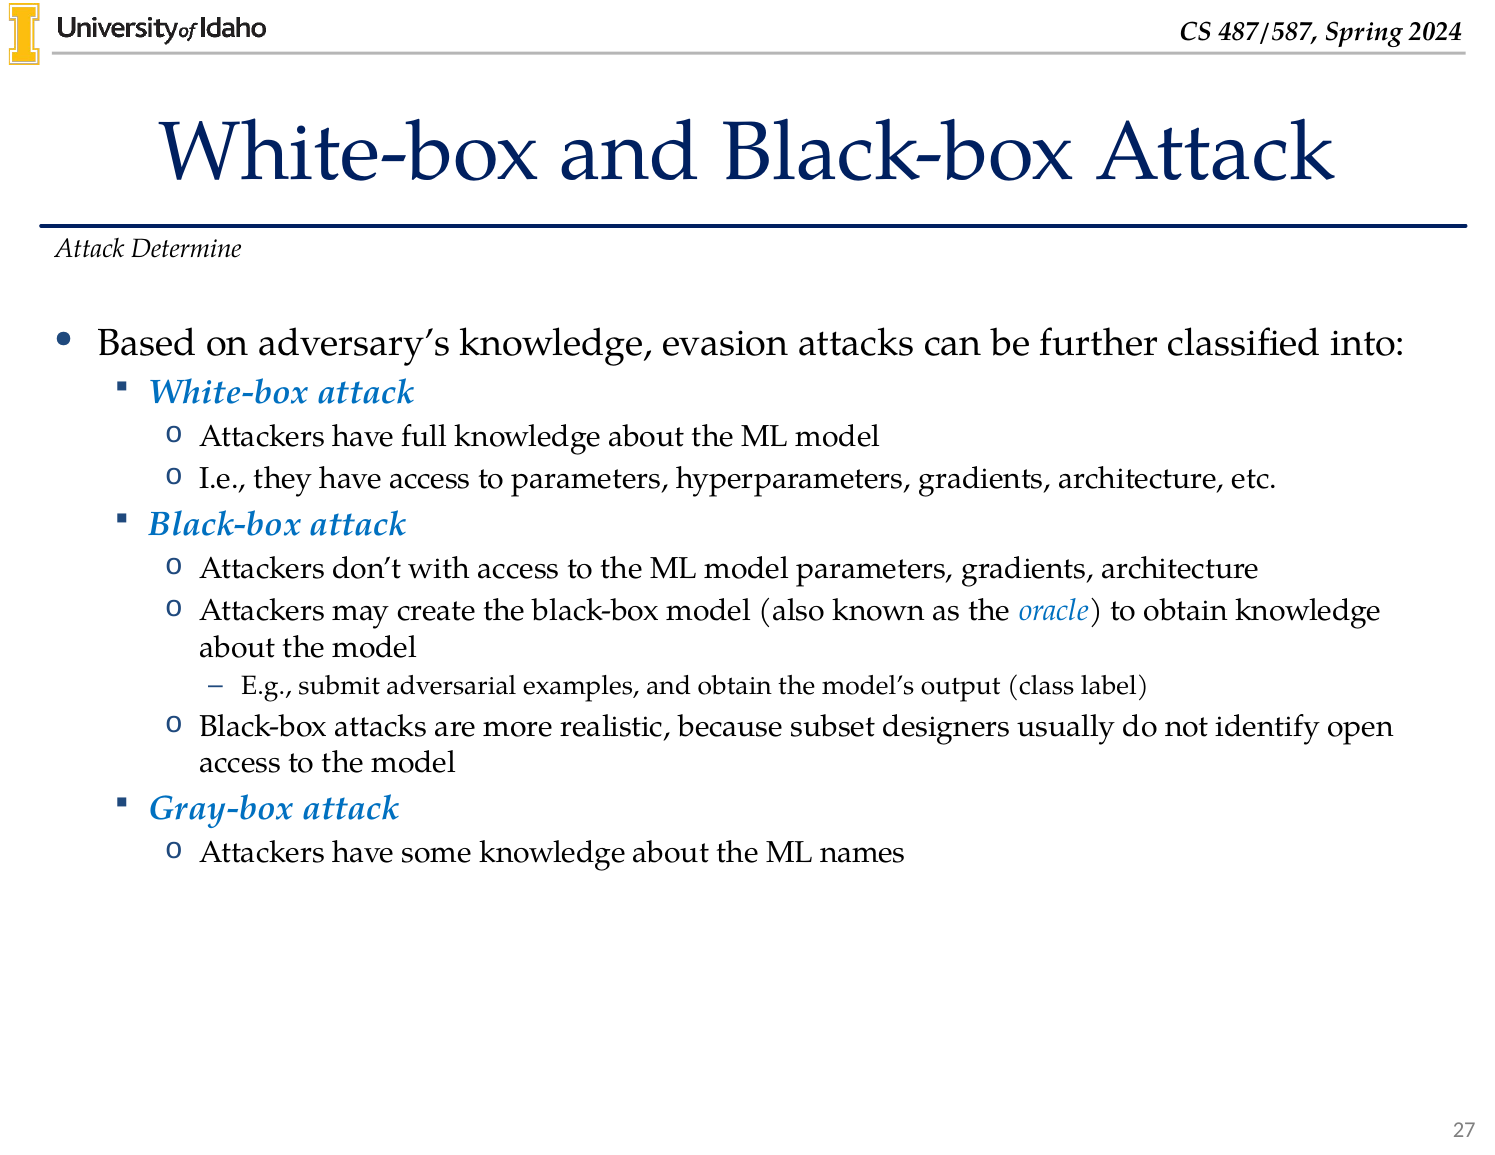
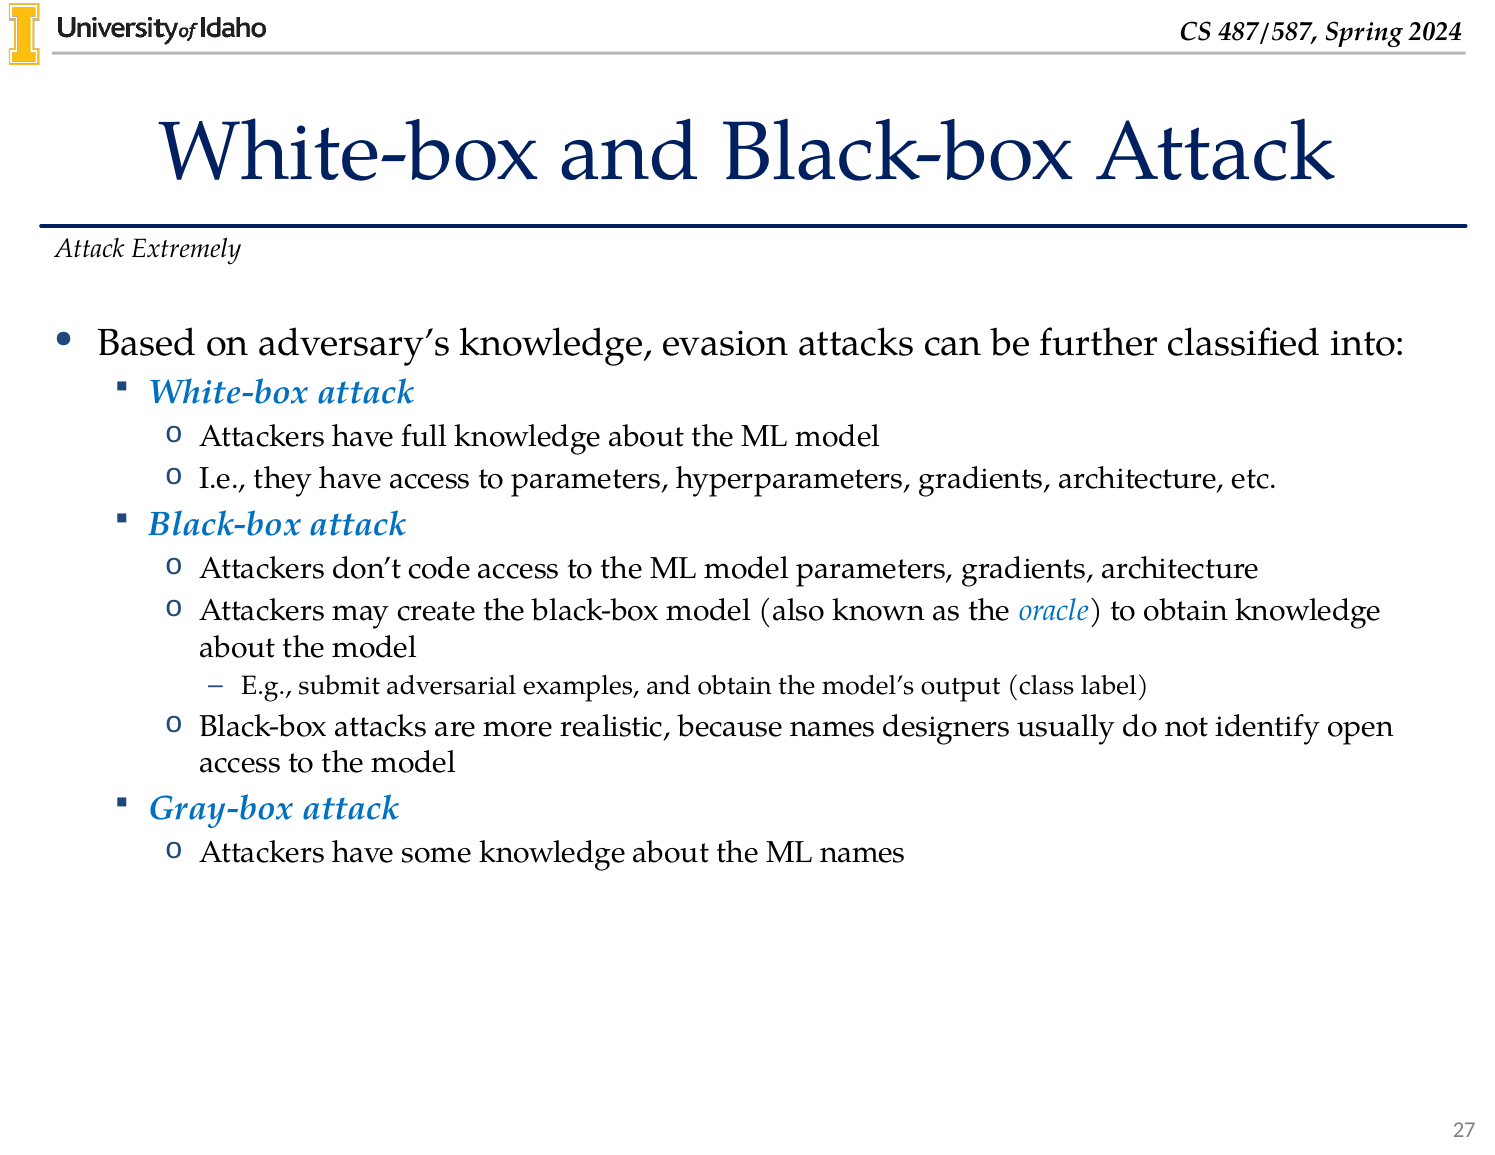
Determine: Determine -> Extremely
with: with -> code
because subset: subset -> names
